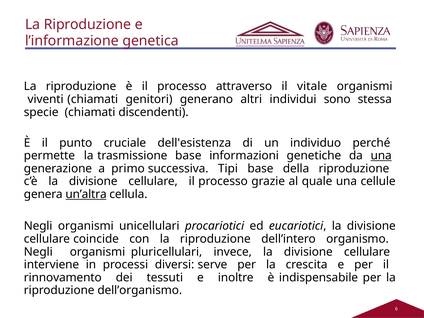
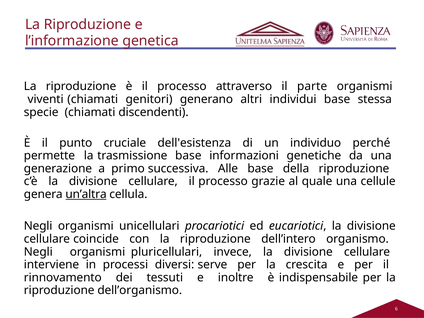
vitale: vitale -> parte
individui sono: sono -> base
una at (381, 156) underline: present -> none
Tipi: Tipi -> Alle
